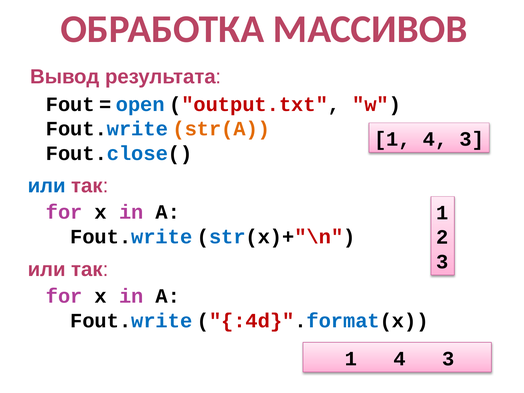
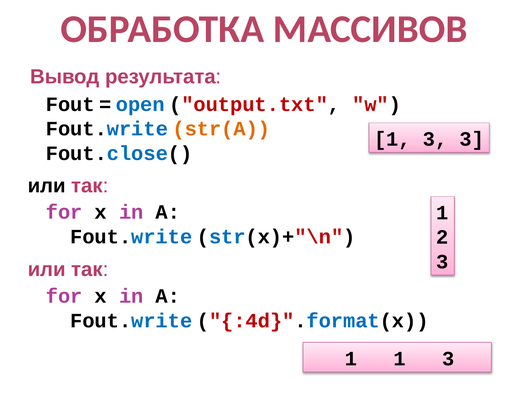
4 at (435, 139): 4 -> 3
или at (47, 186) colour: blue -> black
4 at (400, 359): 4 -> 1
